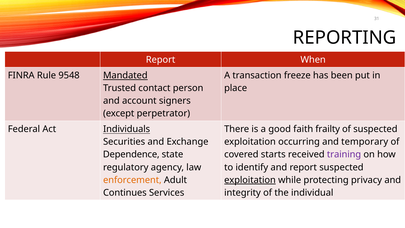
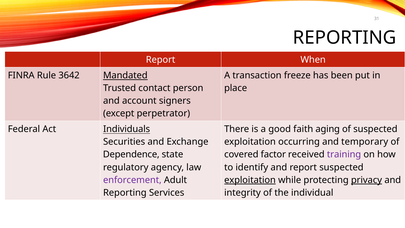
9548: 9548 -> 3642
frailty: frailty -> aging
starts: starts -> factor
enforcement colour: orange -> purple
privacy underline: none -> present
Continues at (125, 192): Continues -> Reporting
